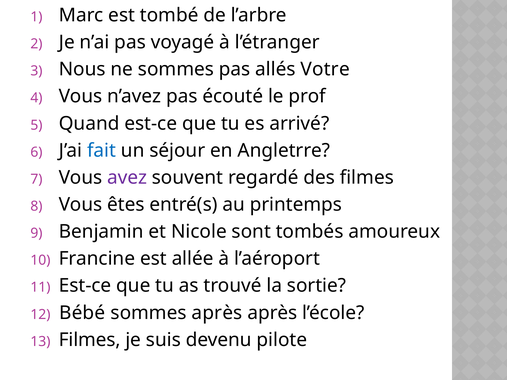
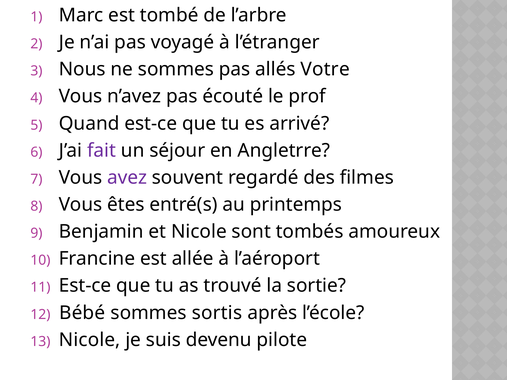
fait colour: blue -> purple
sommes après: après -> sortis
Filmes at (90, 340): Filmes -> Nicole
